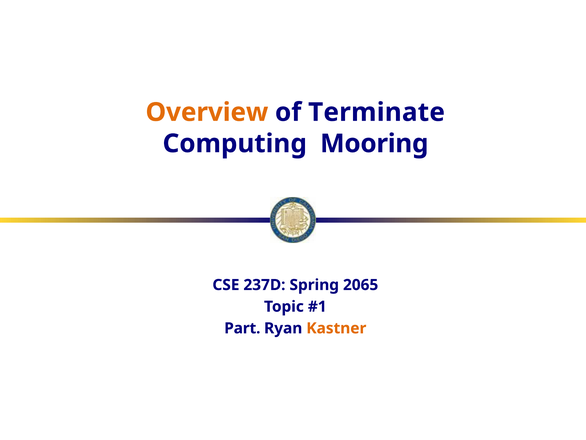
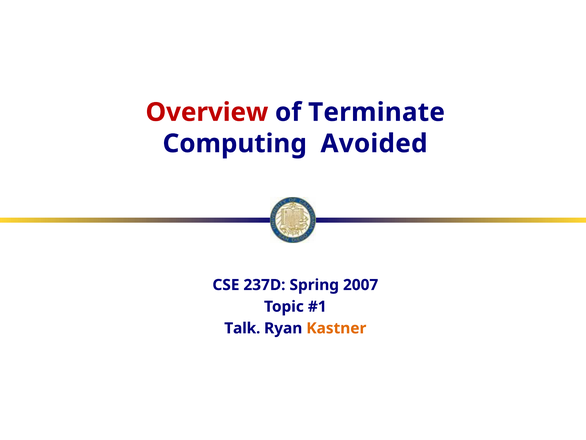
Overview colour: orange -> red
Mooring: Mooring -> Avoided
2065: 2065 -> 2007
Part: Part -> Talk
